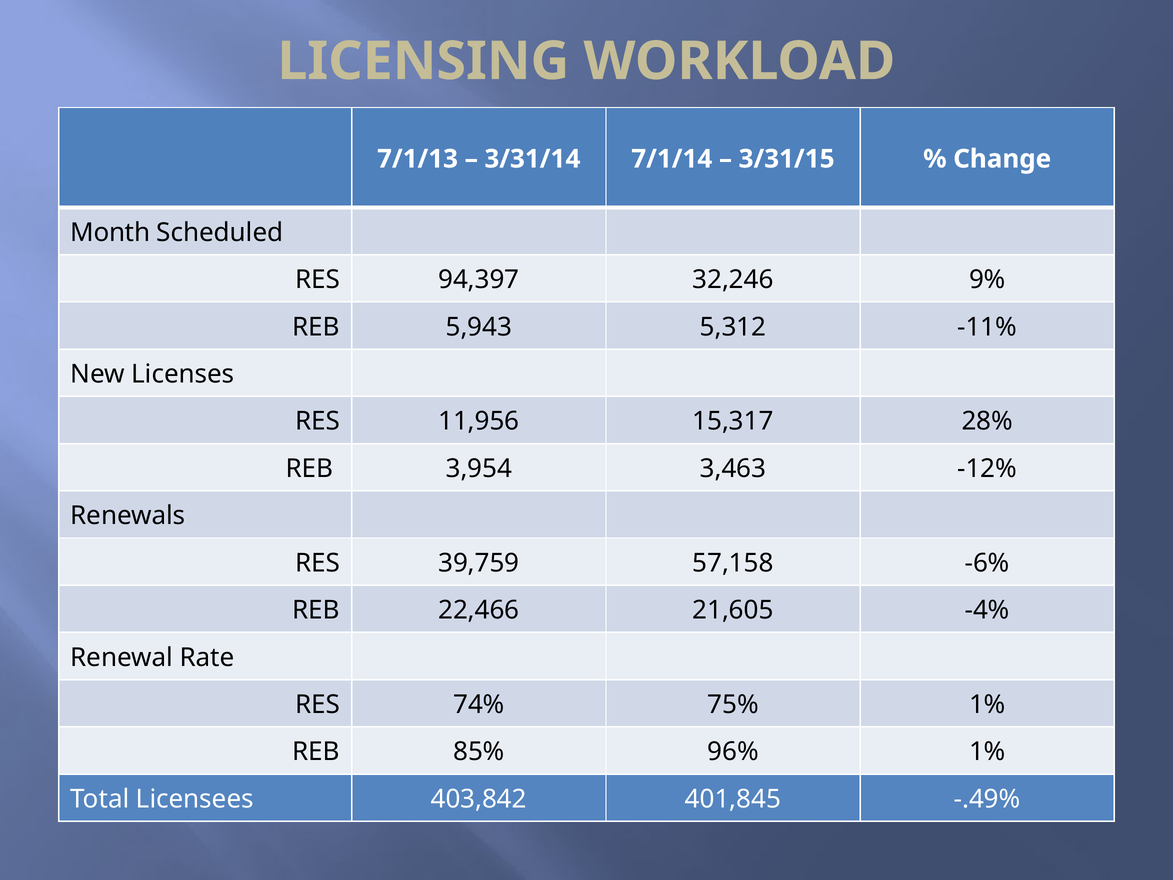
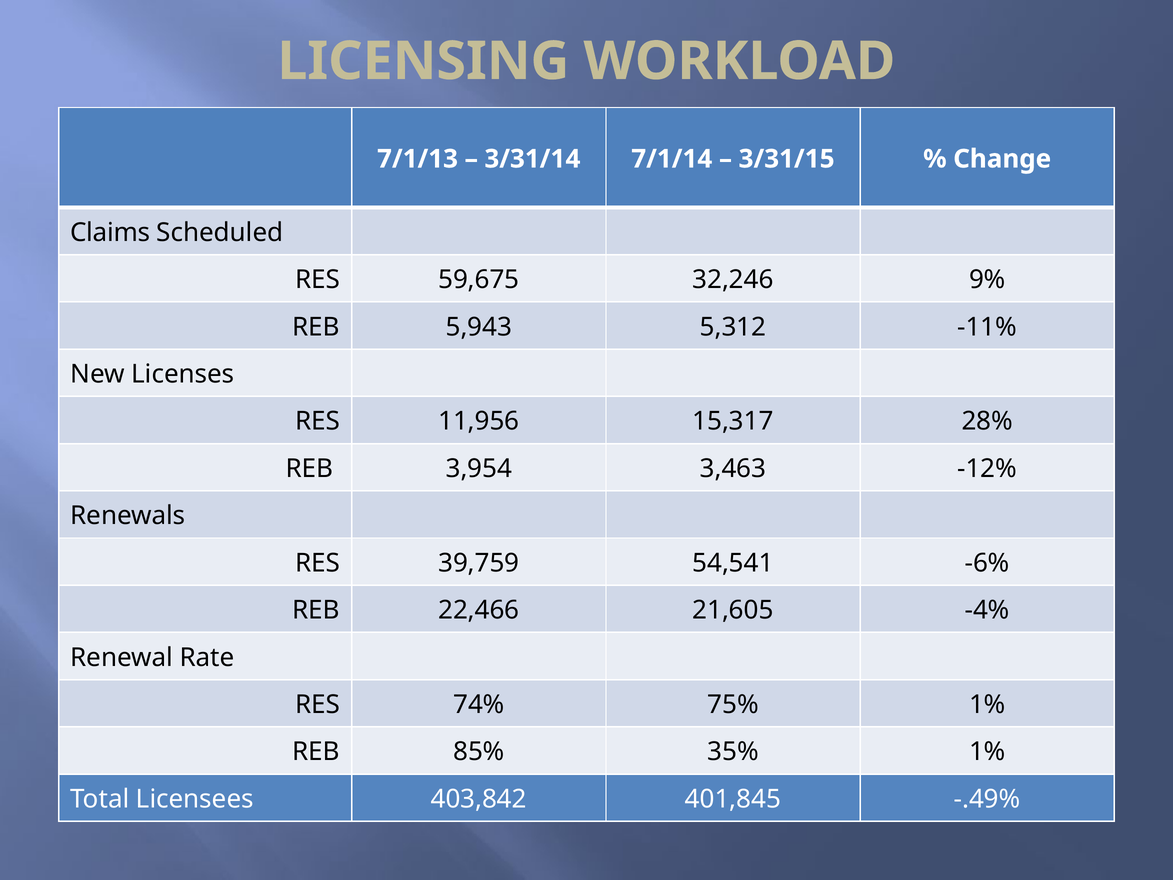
Month: Month -> Claims
94,397: 94,397 -> 59,675
57,158: 57,158 -> 54,541
96%: 96% -> 35%
